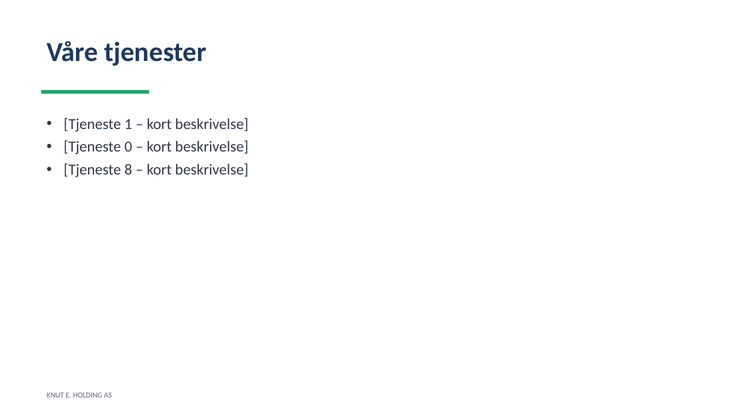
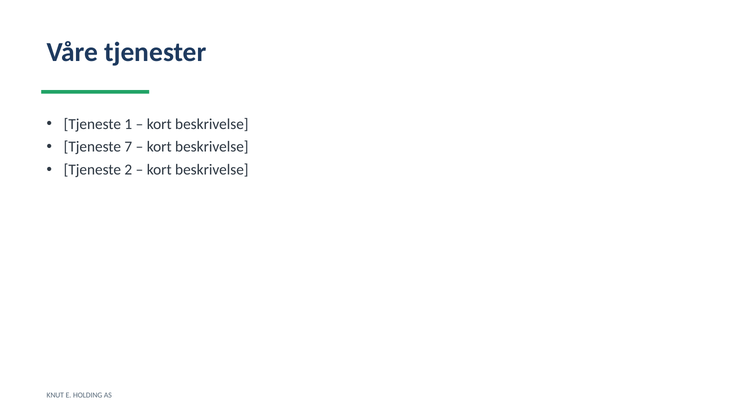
0: 0 -> 7
8: 8 -> 2
